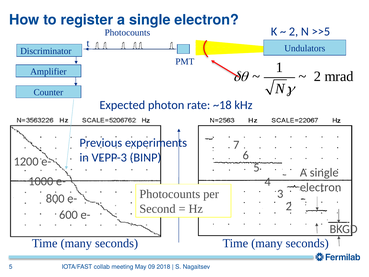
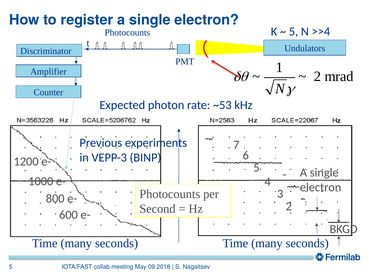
2 at (293, 32): 2 -> 5
>>5: >>5 -> >>4
~18: ~18 -> ~53
